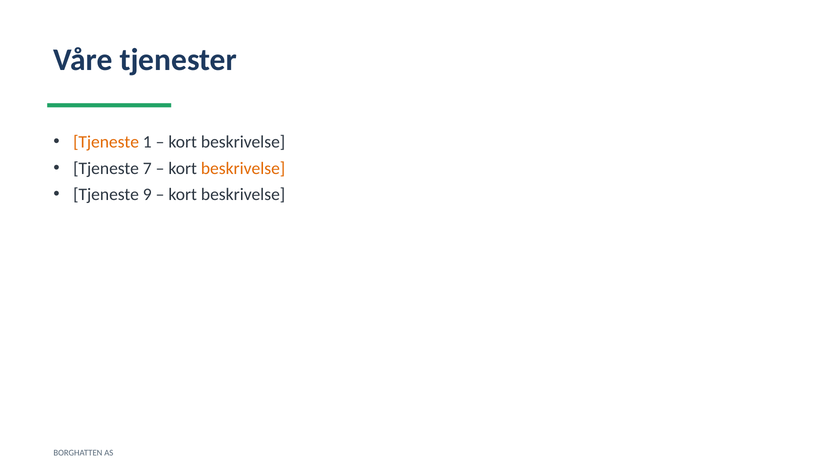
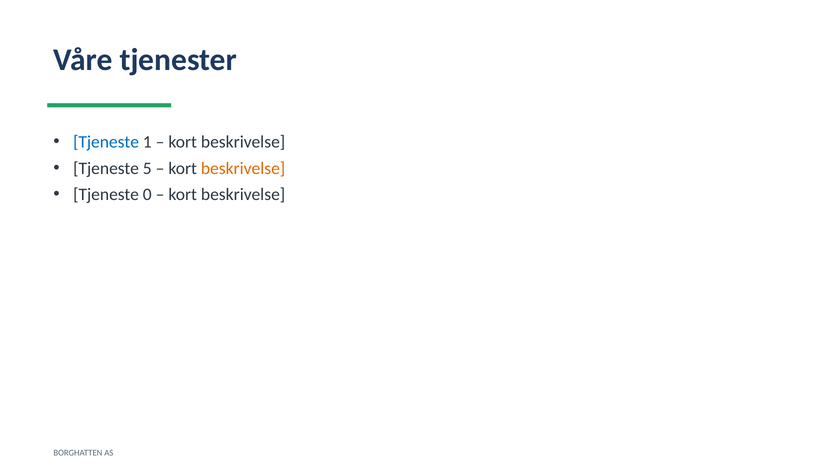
Tjeneste at (106, 142) colour: orange -> blue
7: 7 -> 5
9: 9 -> 0
